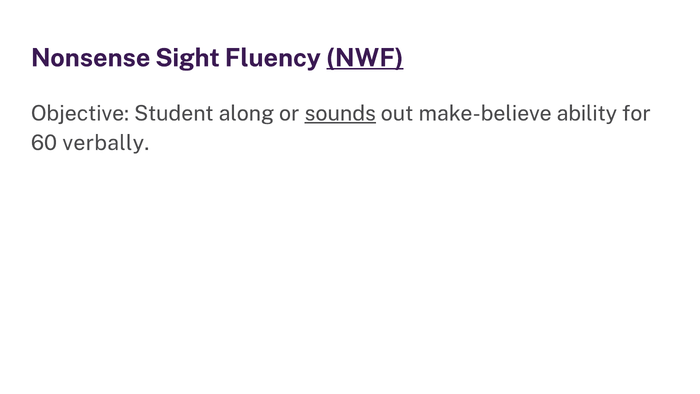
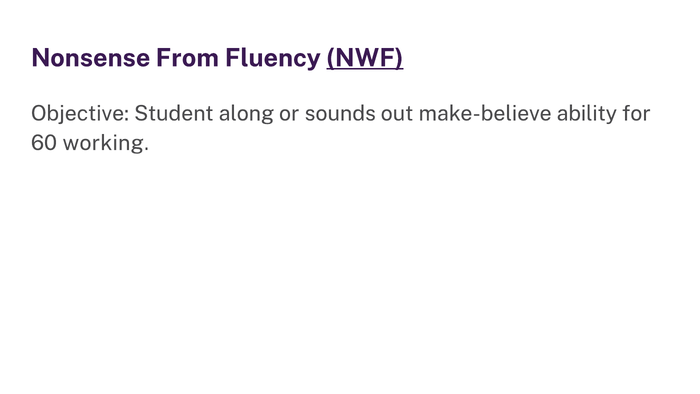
Sight: Sight -> From
sounds underline: present -> none
verbally: verbally -> working
